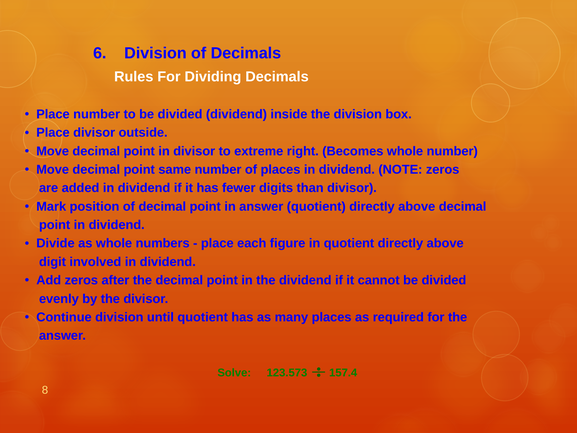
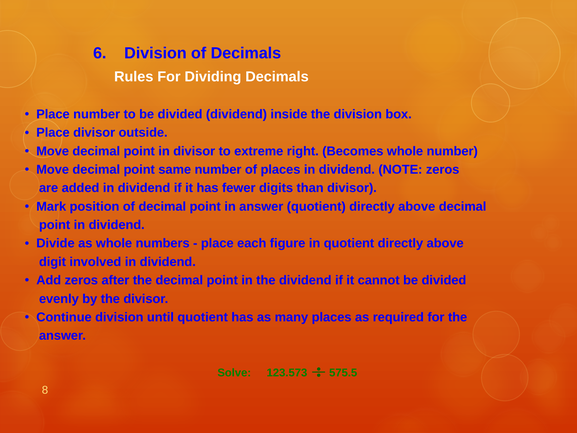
157.4: 157.4 -> 575.5
